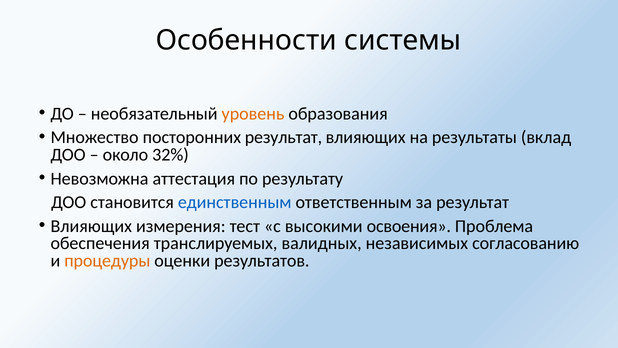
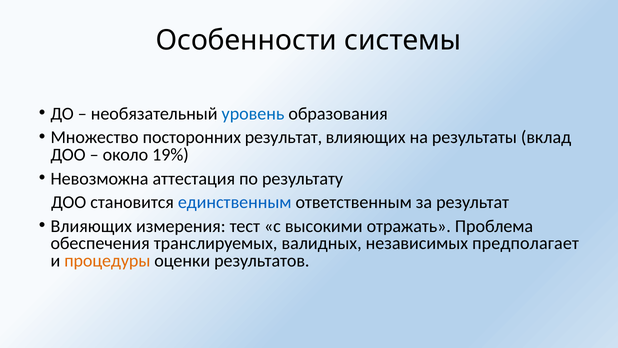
уровень colour: orange -> blue
32%: 32% -> 19%
освоения: освоения -> отражать
согласованию: согласованию -> предполагает
